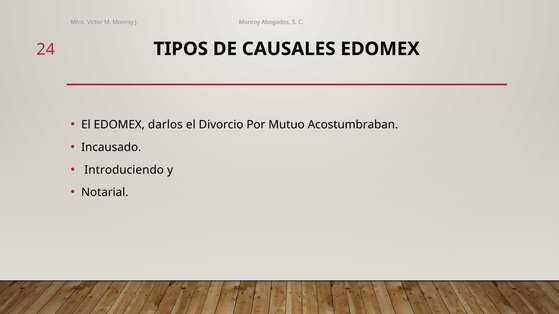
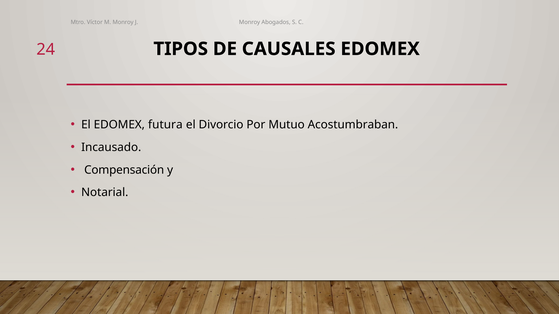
darlos: darlos -> futura
Introduciendo: Introduciendo -> Compensación
